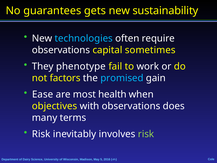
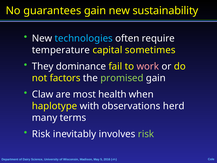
guarantees gets: gets -> gain
observations at (61, 50): observations -> temperature
phenotype: phenotype -> dominance
work colour: white -> pink
promised colour: light blue -> light green
Ease: Ease -> Claw
objectives: objectives -> haplotype
does: does -> herd
